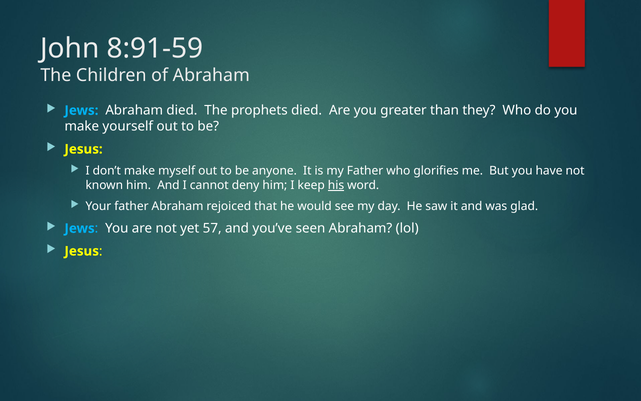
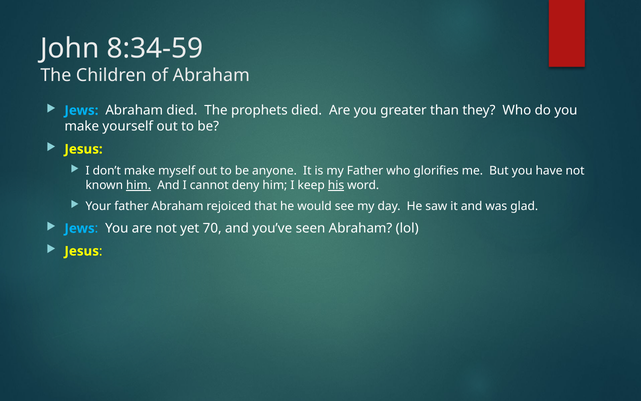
8:91-59: 8:91-59 -> 8:34-59
him at (139, 185) underline: none -> present
57: 57 -> 70
